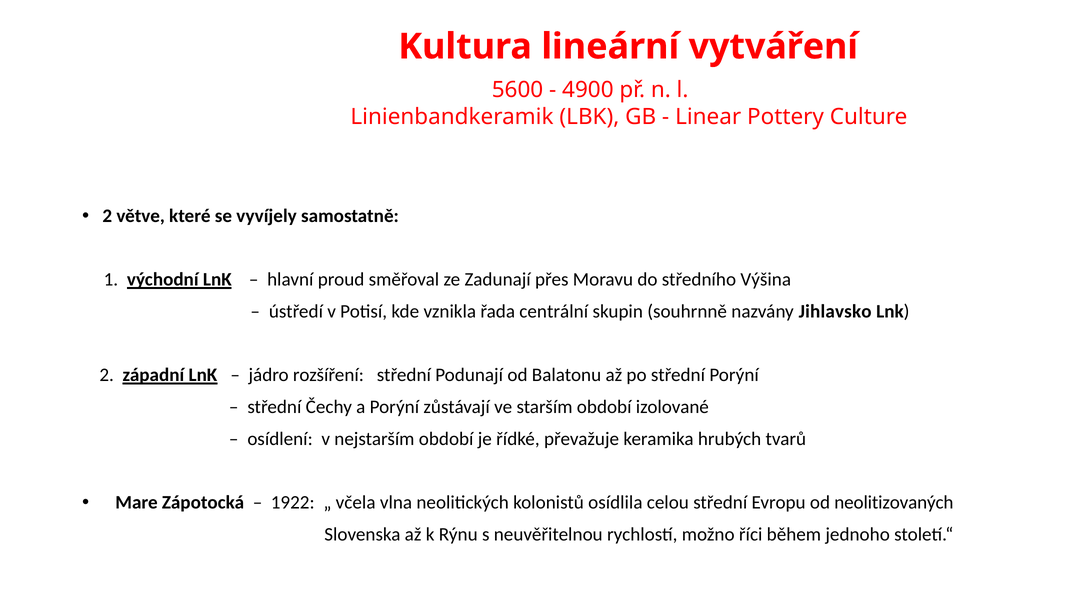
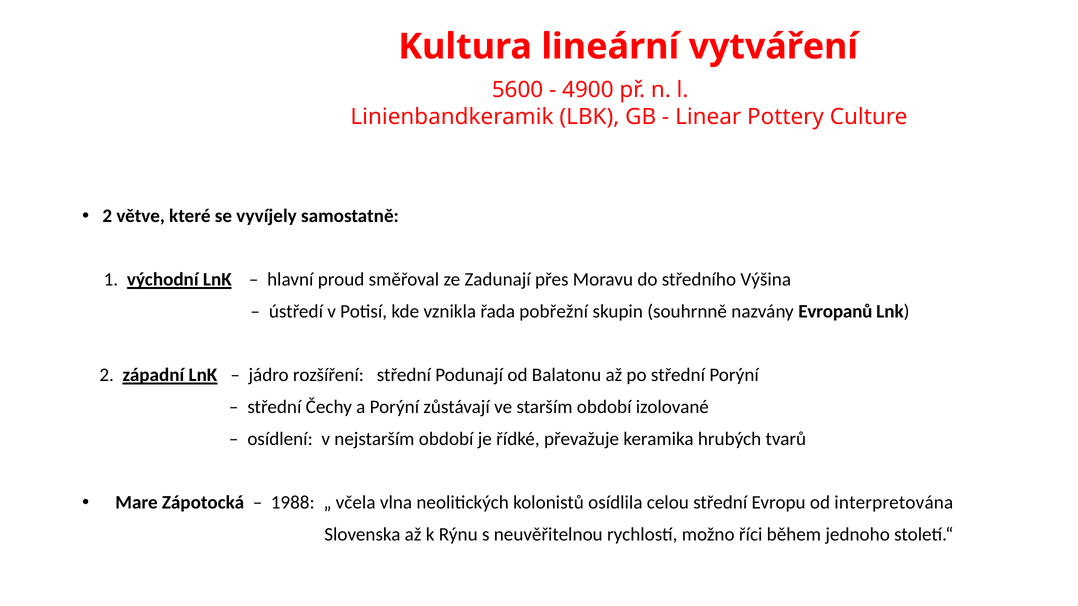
centrální: centrální -> pobřežní
Jihlavsko: Jihlavsko -> Evropanů
1922: 1922 -> 1988
neolitizovaných: neolitizovaných -> interpretována
